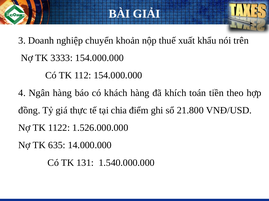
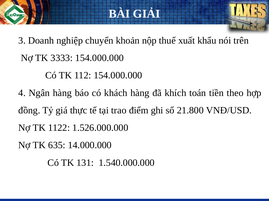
chia: chia -> trao
